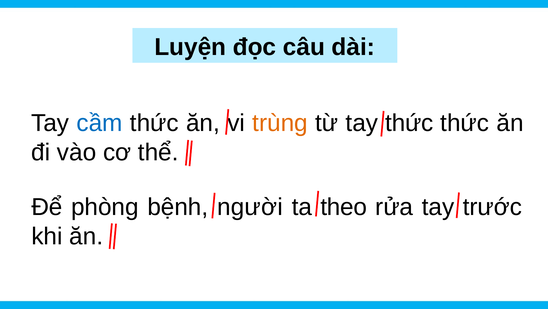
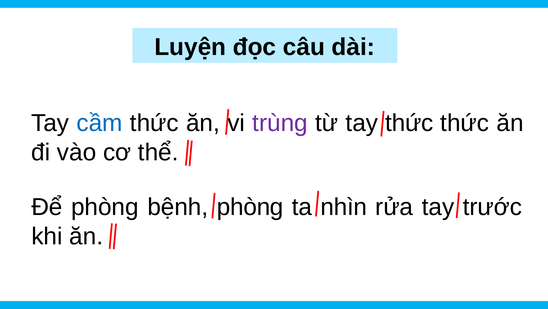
trùng colour: orange -> purple
bệnh người: người -> phòng
theo: theo -> nhìn
